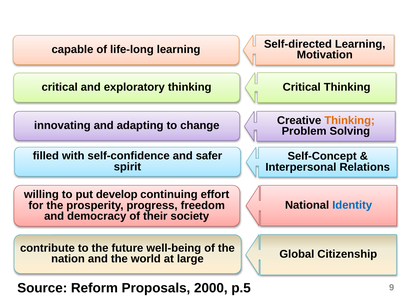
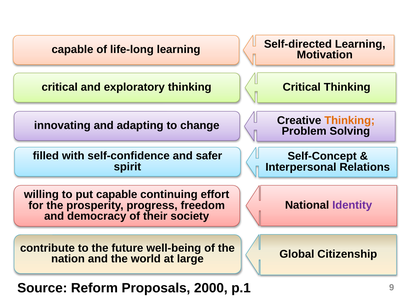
put develop: develop -> capable
Identity colour: blue -> purple
p.5: p.5 -> p.1
